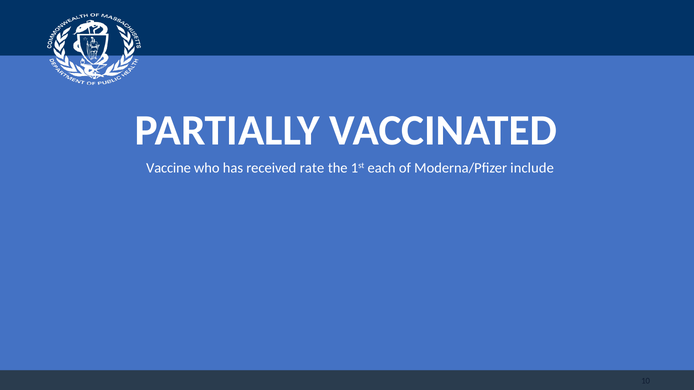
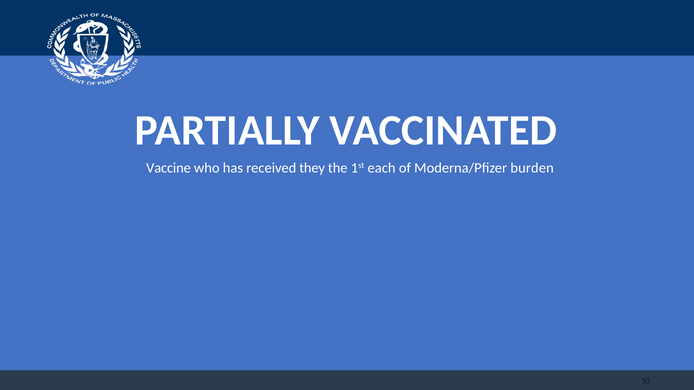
rate: rate -> they
include: include -> burden
